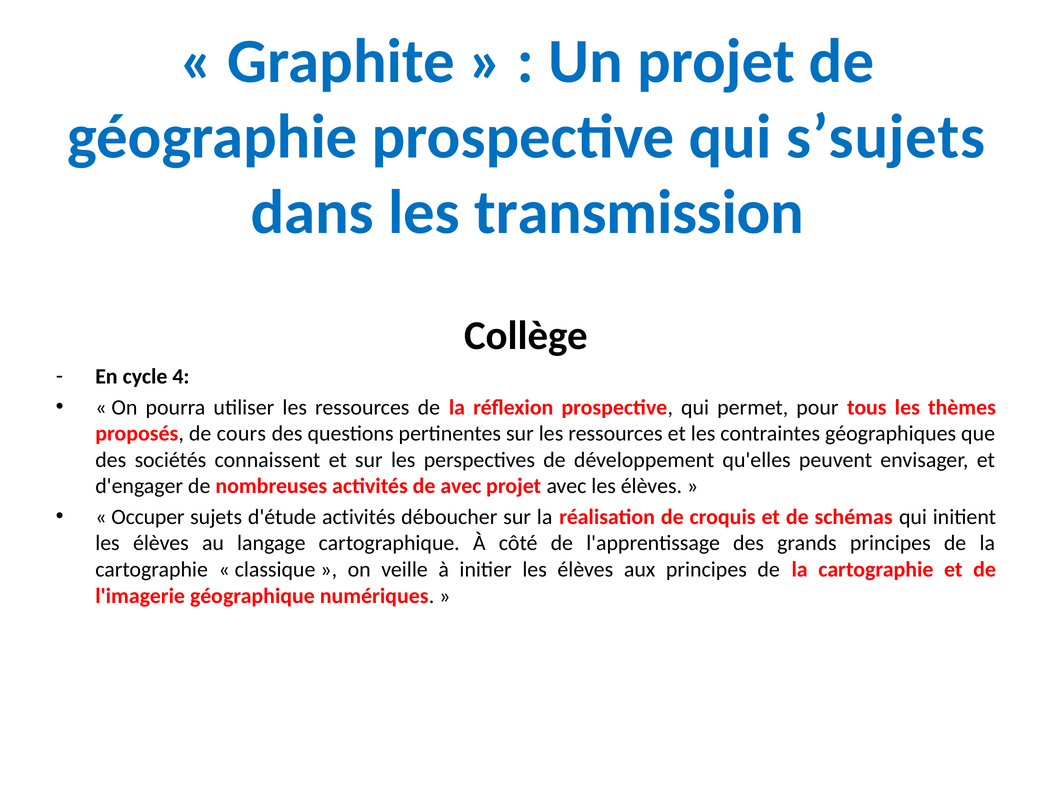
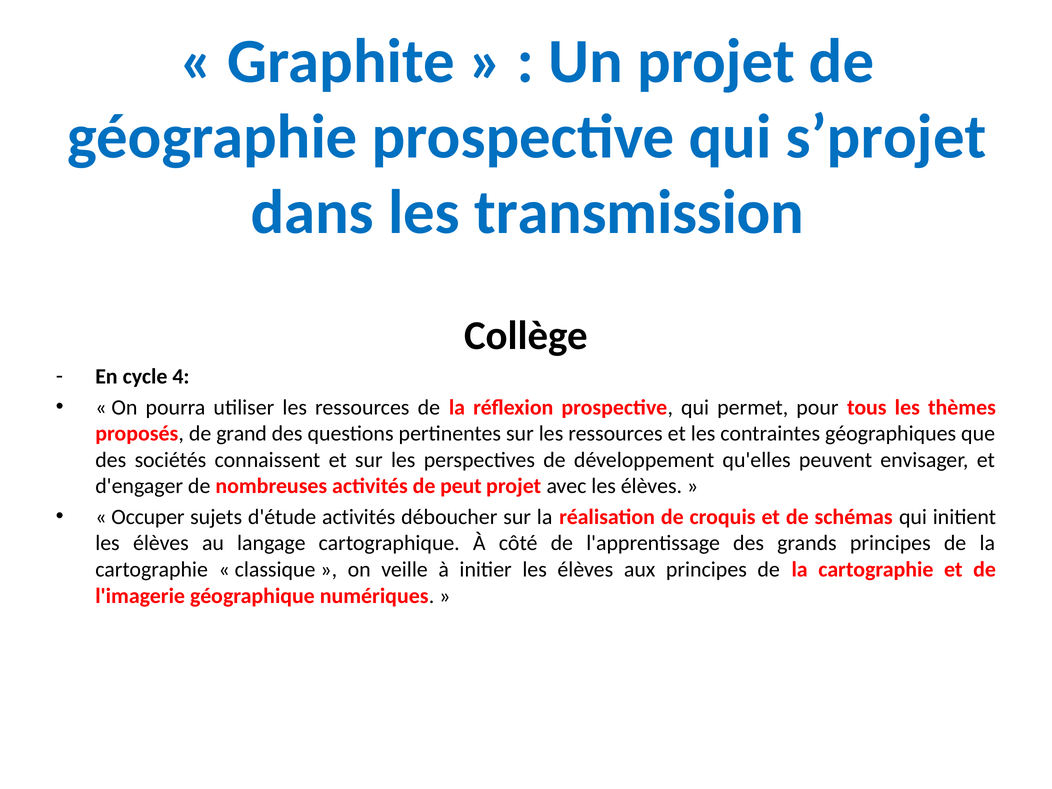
s’sujets: s’sujets -> s’projet
cours: cours -> grand
de avec: avec -> peut
